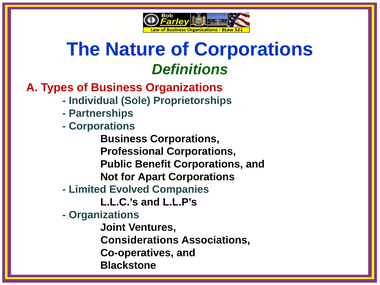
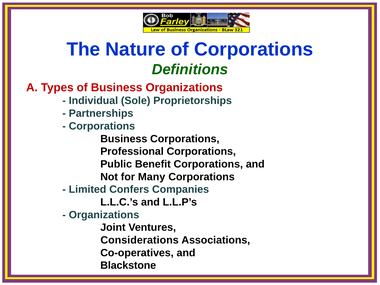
Apart: Apart -> Many
Evolved: Evolved -> Confers
